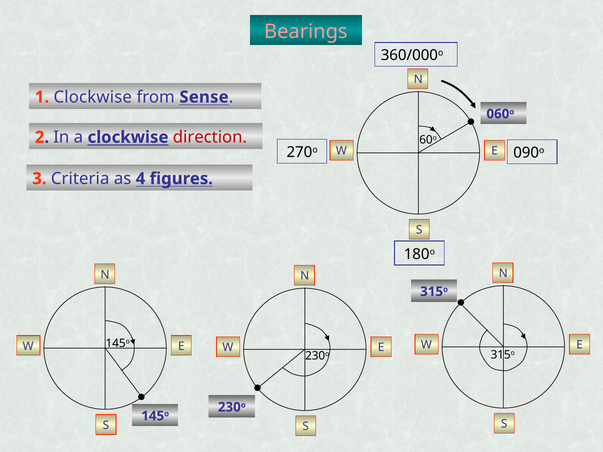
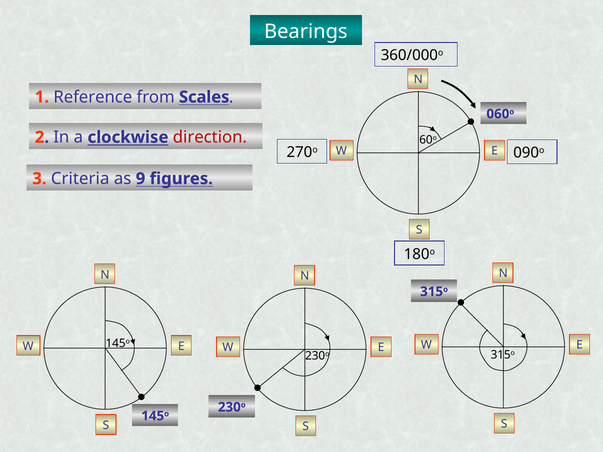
Bearings colour: pink -> white
1 Clockwise: Clockwise -> Reference
Sense: Sense -> Scales
4: 4 -> 9
